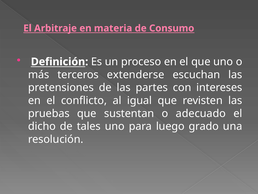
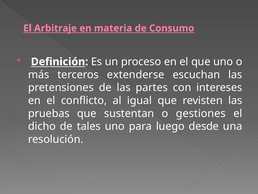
adecuado: adecuado -> gestiones
grado: grado -> desde
